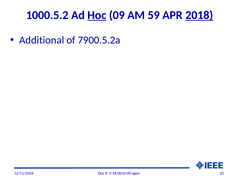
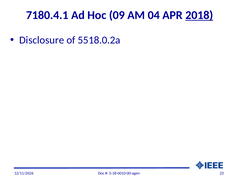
1000.5.2: 1000.5.2 -> 7180.4.1
Hoc underline: present -> none
59: 59 -> 04
Additional: Additional -> Disclosure
7900.5.2a: 7900.5.2a -> 5518.0.2a
